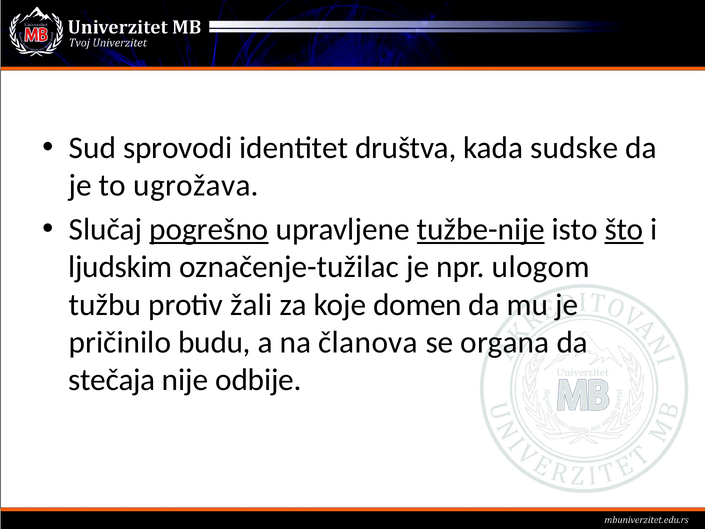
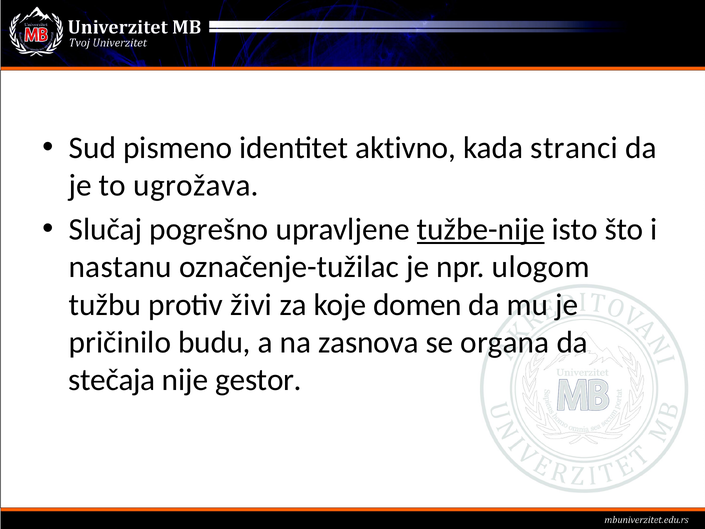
sprovodi: sprovodi -> pismeno
društva: društva -> aktivno
sudske: sudske -> stranci
pogrešno underline: present -> none
što underline: present -> none
ljudskim: ljudskim -> nastanu
žali: žali -> živi
članova: članova -> zasnova
odbije: odbije -> gestor
